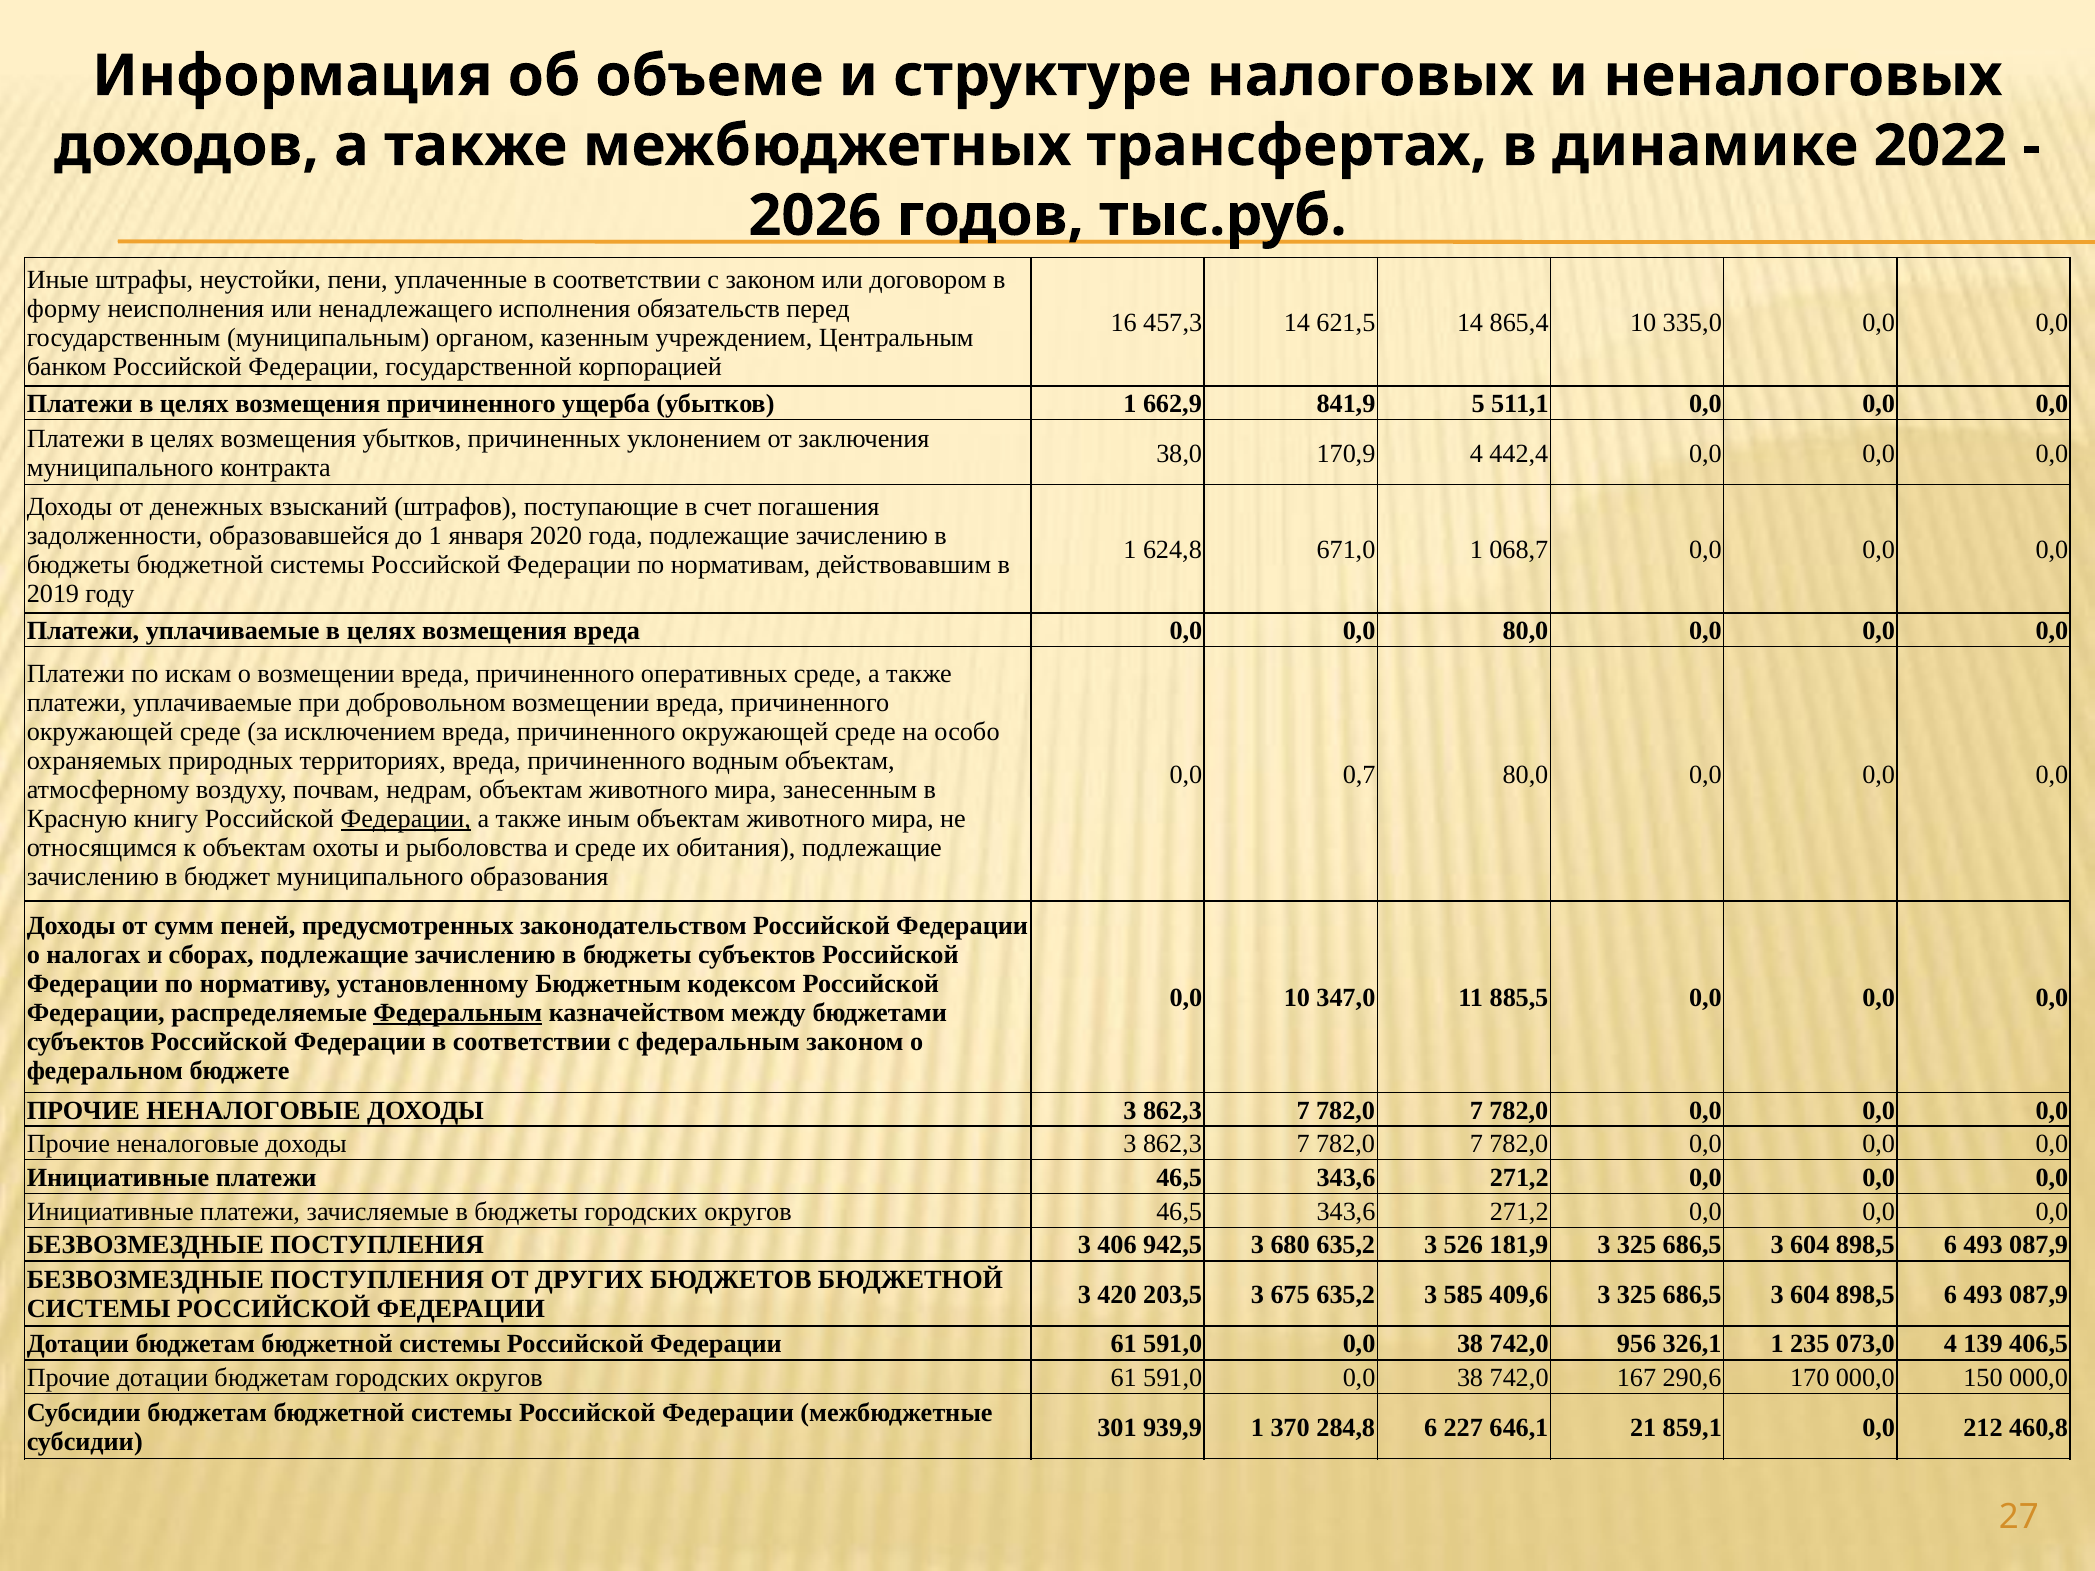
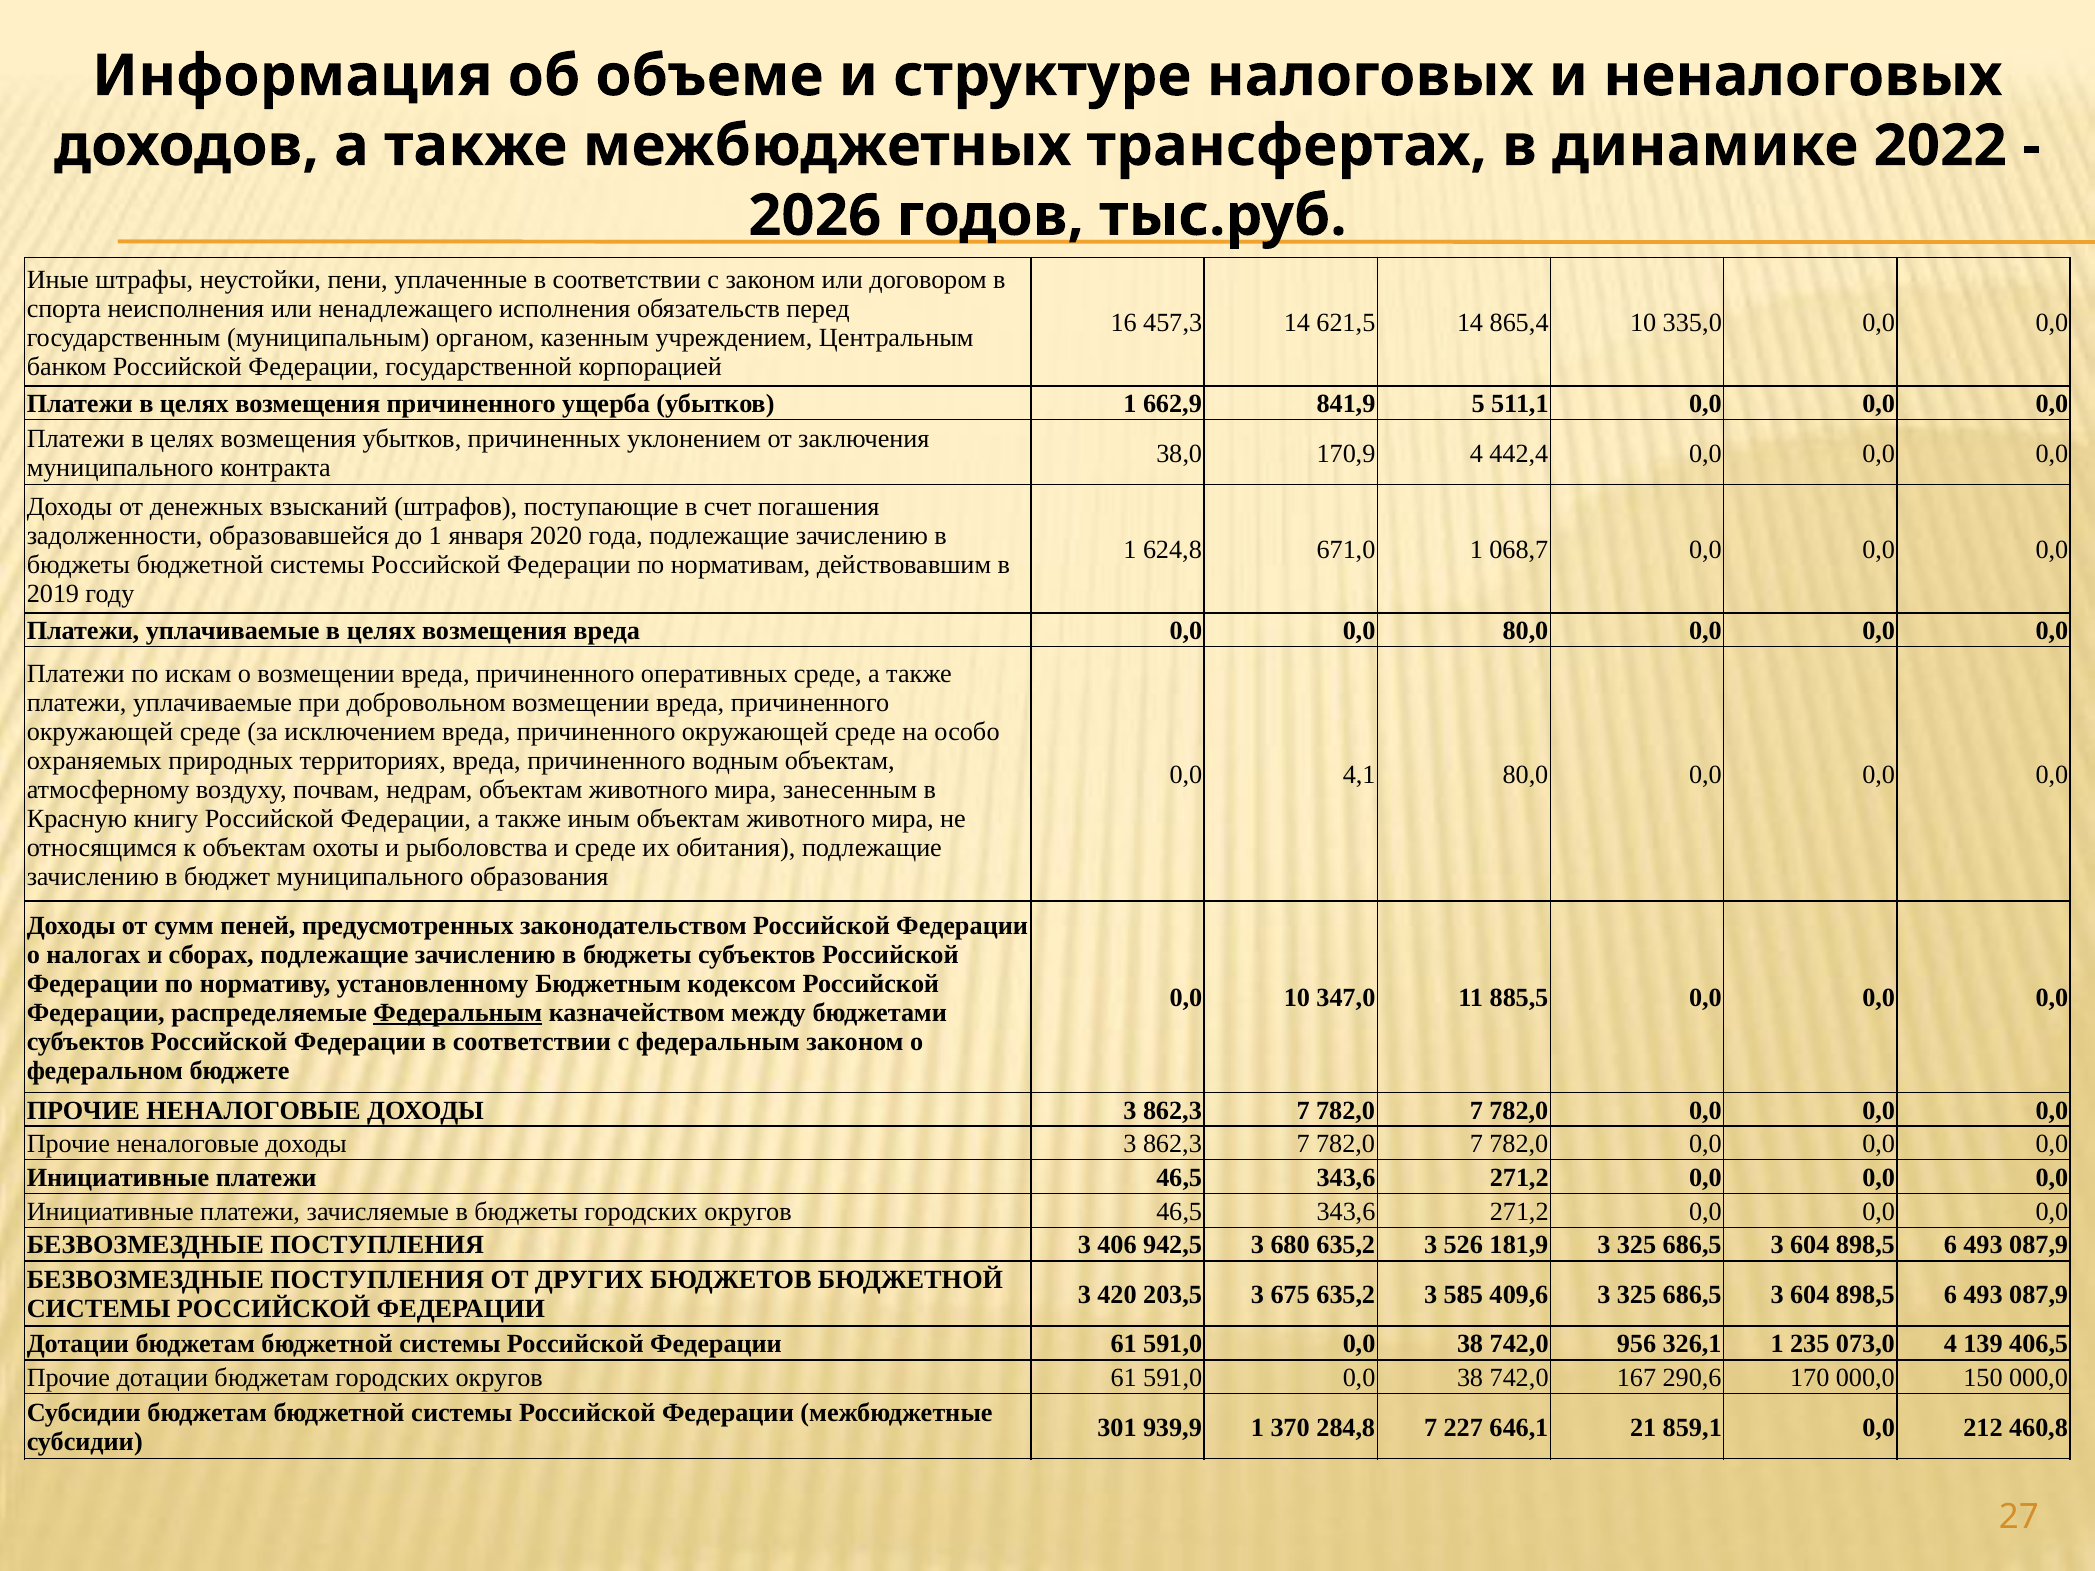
форму: форму -> спорта
0,7: 0,7 -> 4,1
Федерации at (406, 819) underline: present -> none
284,8 6: 6 -> 7
